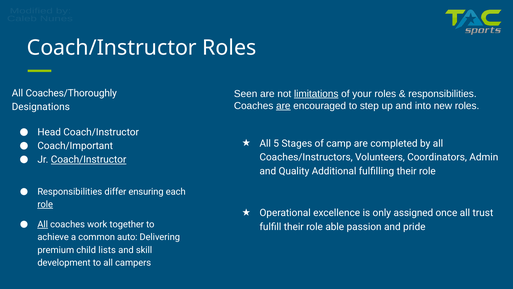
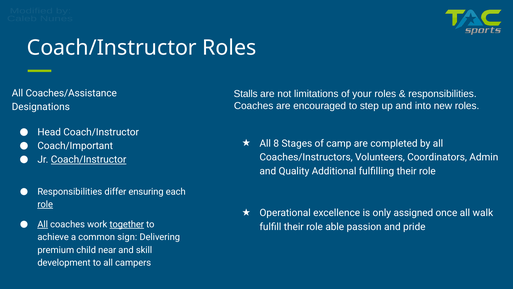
Coaches/Thoroughly: Coaches/Thoroughly -> Coaches/Assistance
Seen: Seen -> Stalls
limitations underline: present -> none
are at (283, 106) underline: present -> none
5: 5 -> 8
trust: trust -> walk
together underline: none -> present
auto: auto -> sign
lists: lists -> near
